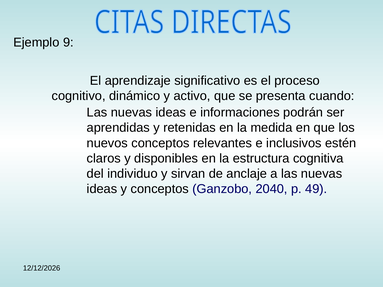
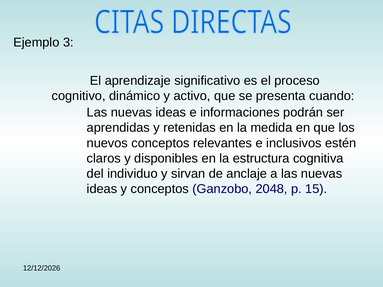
9: 9 -> 3
2040: 2040 -> 2048
49: 49 -> 15
